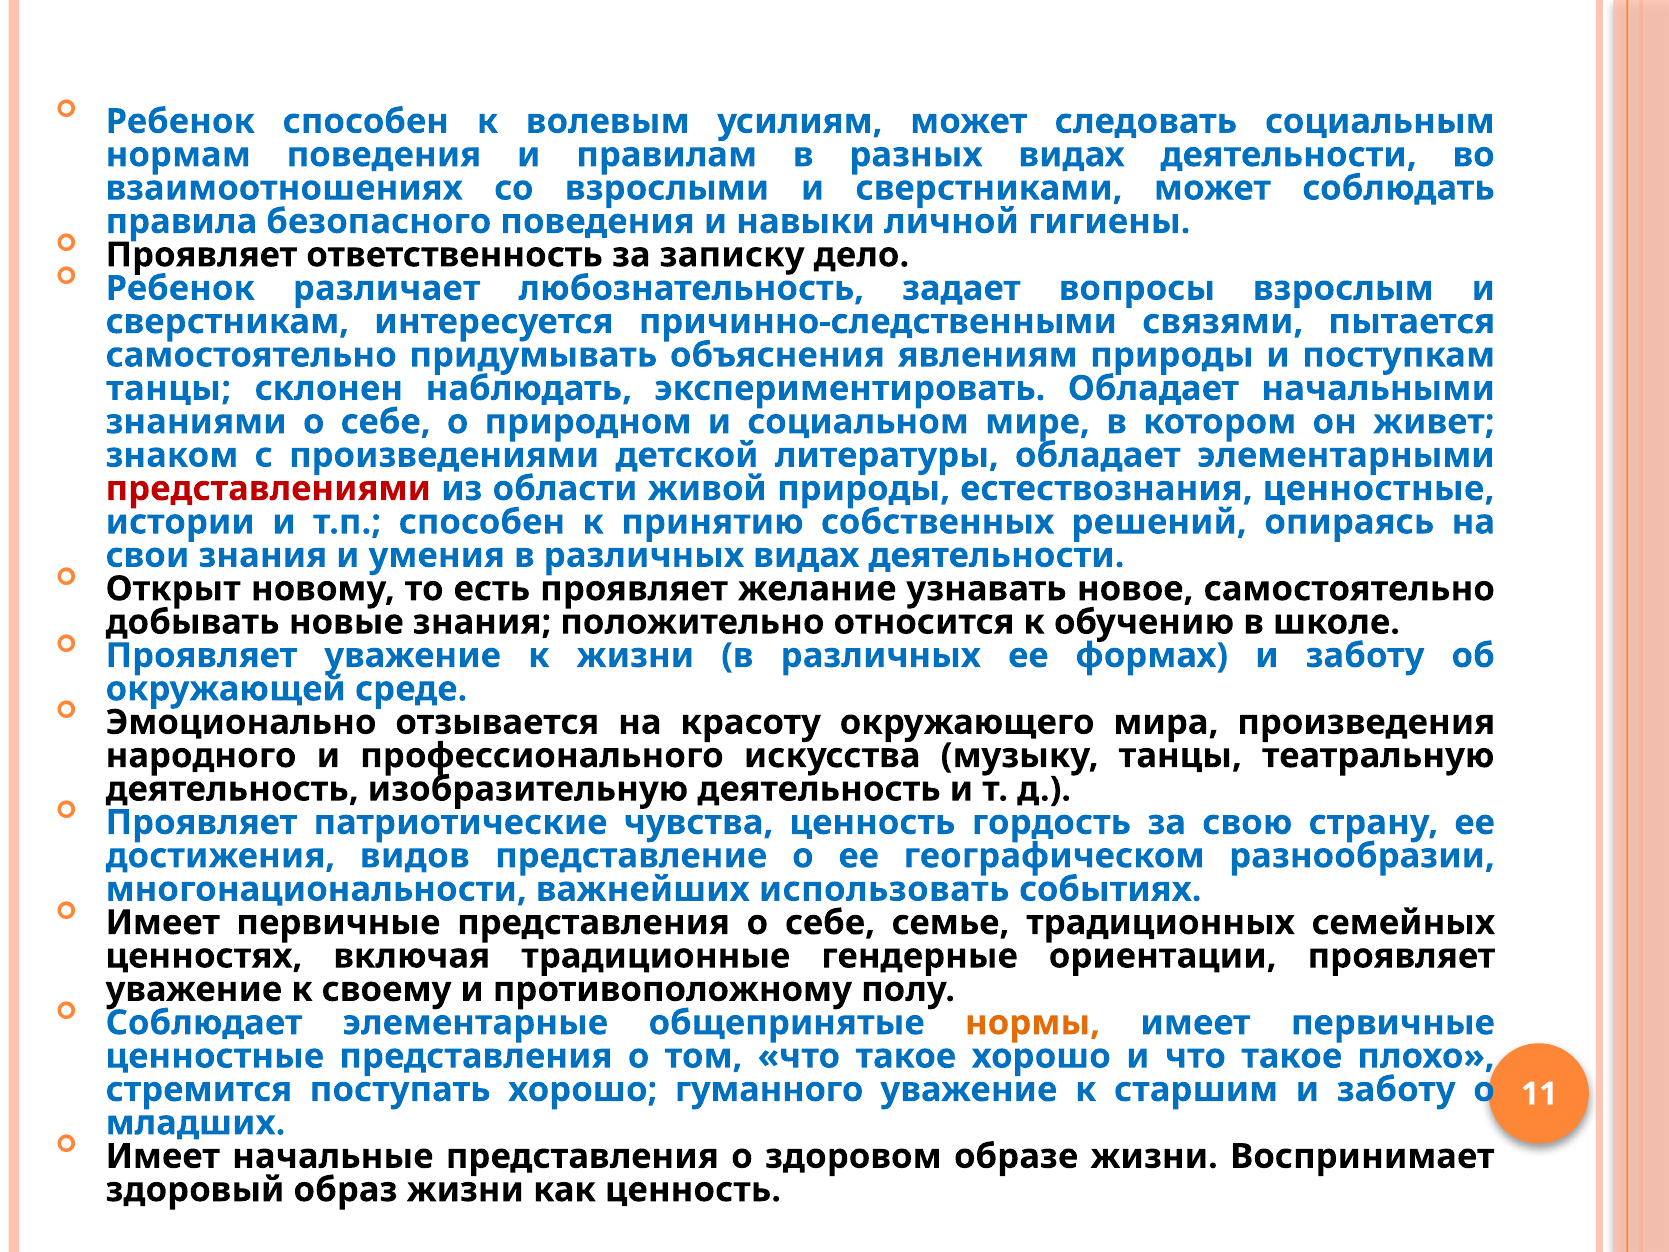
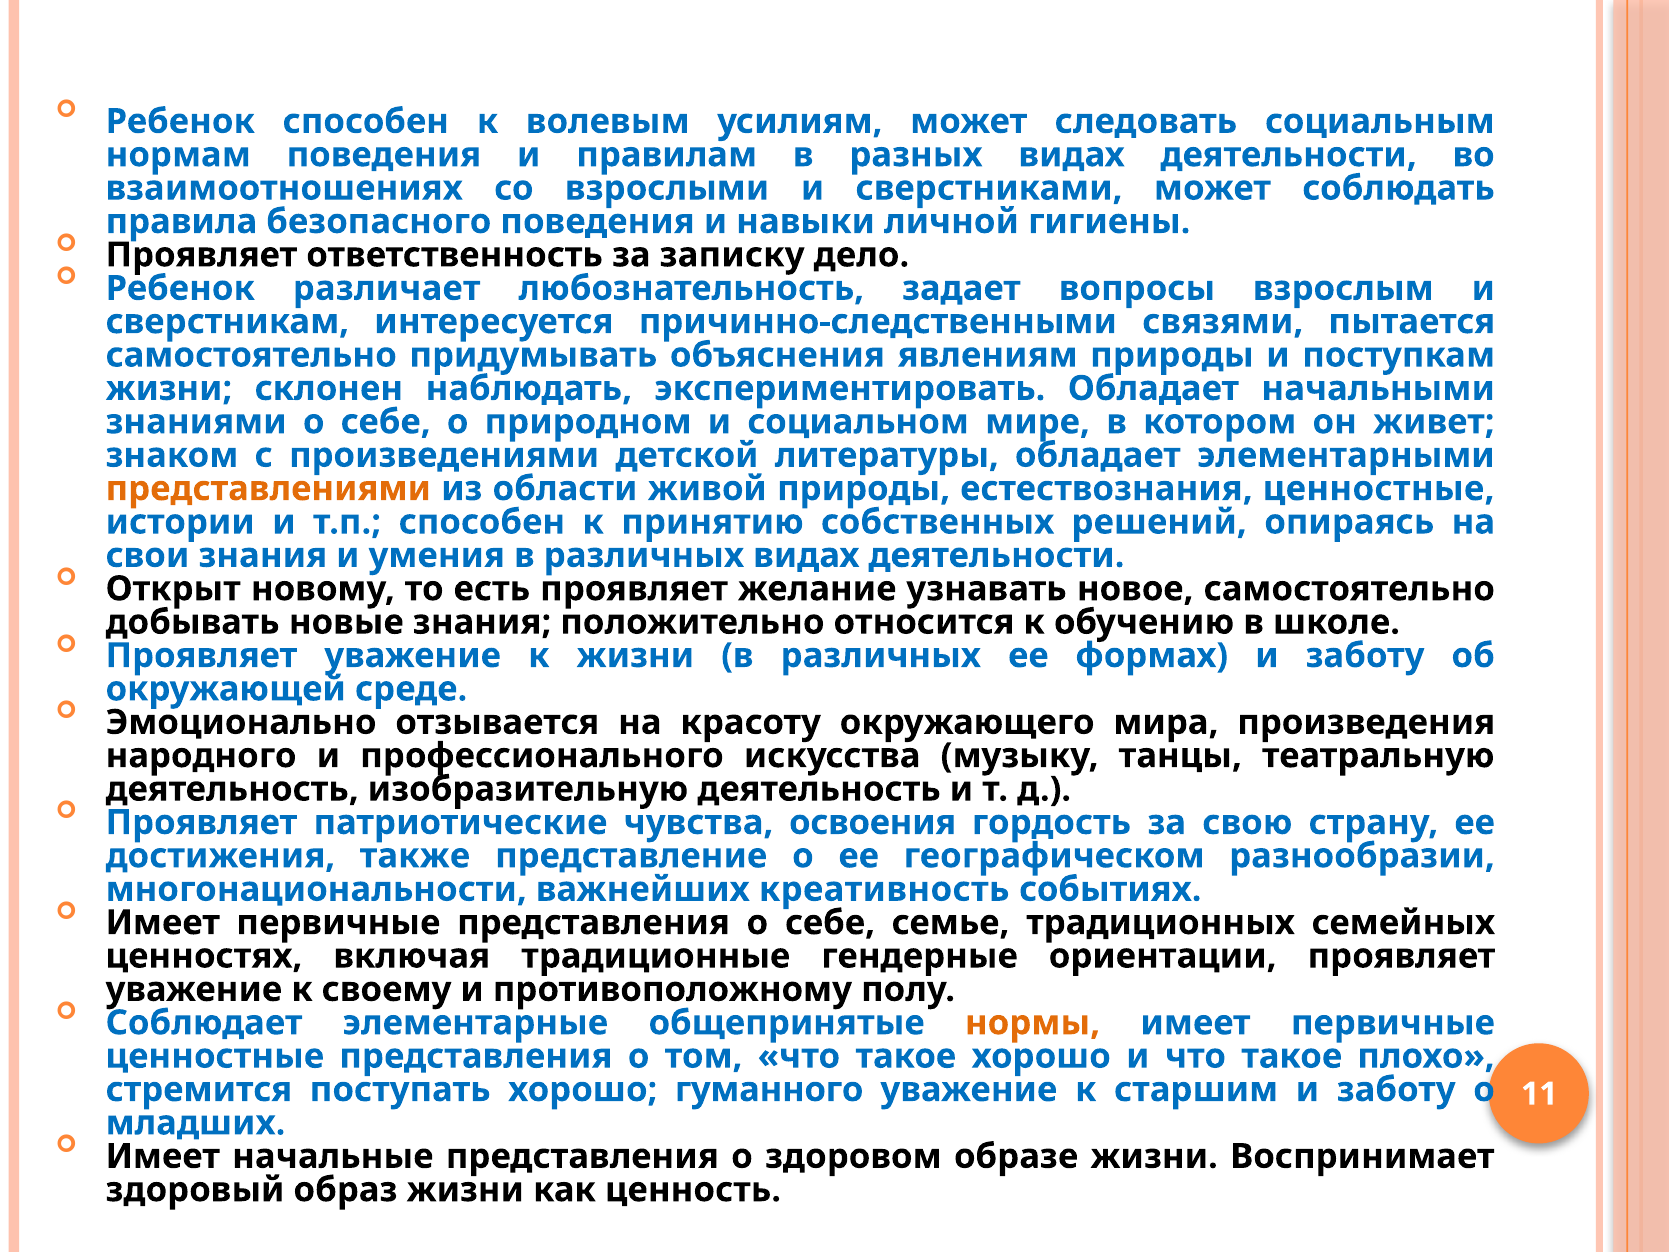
танцы at (169, 388): танцы -> жизни
представлениями colour: red -> orange
чувства ценность: ценность -> освоения
видов: видов -> также
использовать: использовать -> креативность
